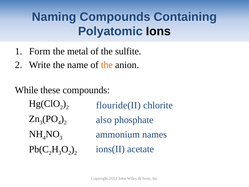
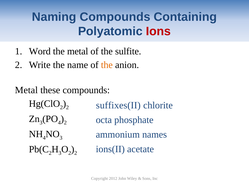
Ions colour: black -> red
Form: Form -> Word
While at (26, 90): While -> Metal
flouride(II: flouride(II -> suffixes(II
also: also -> octa
